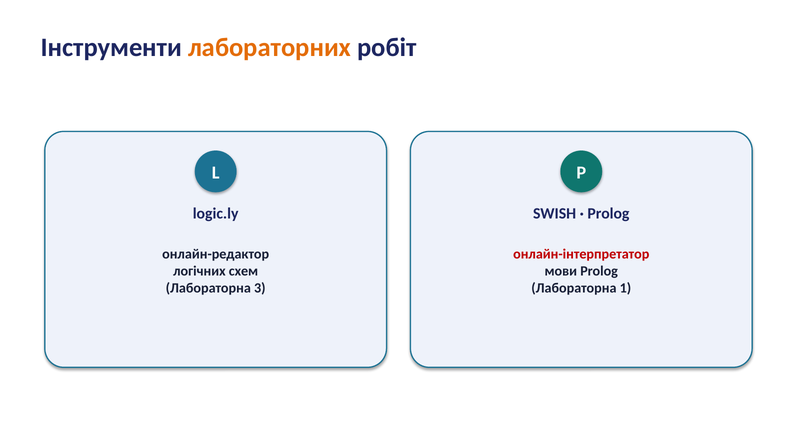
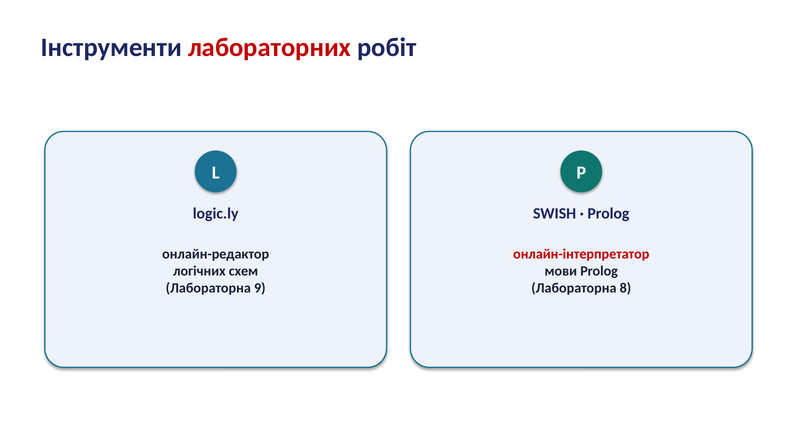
лабораторних colour: orange -> red
3: 3 -> 9
1: 1 -> 8
